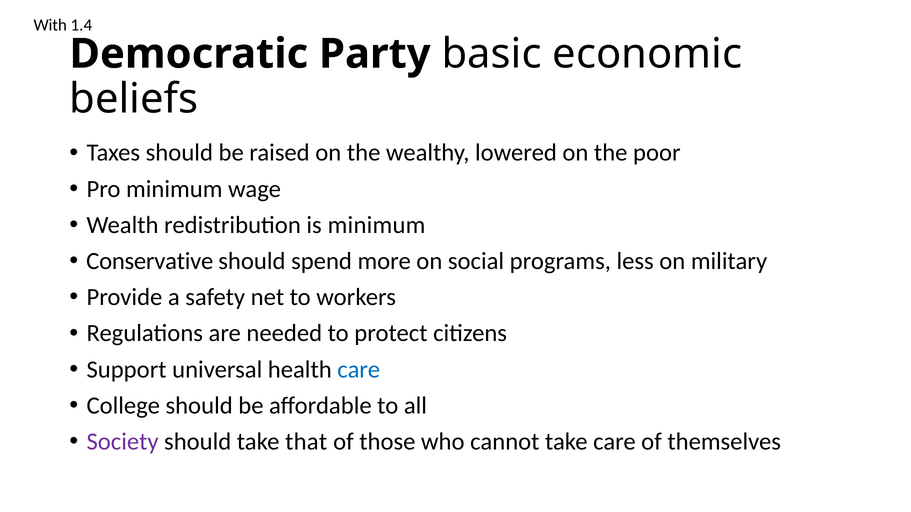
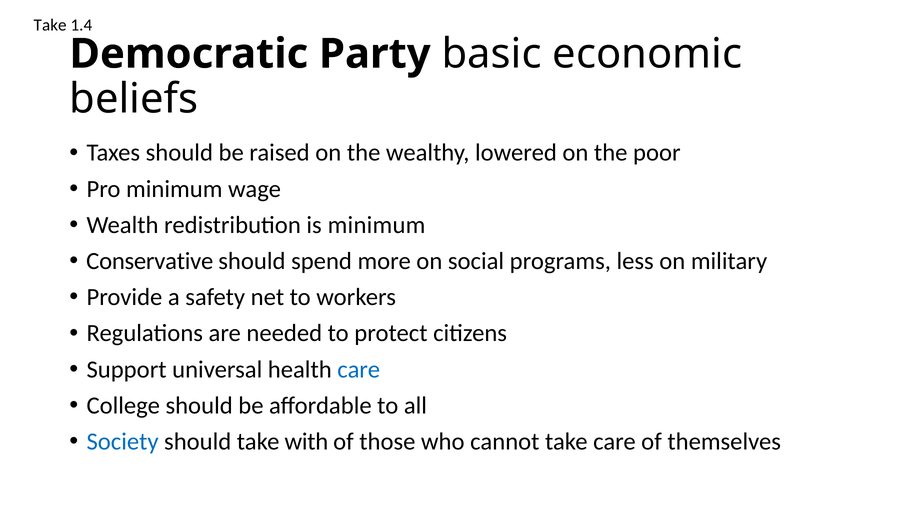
With at (50, 25): With -> Take
Society colour: purple -> blue
that: that -> with
